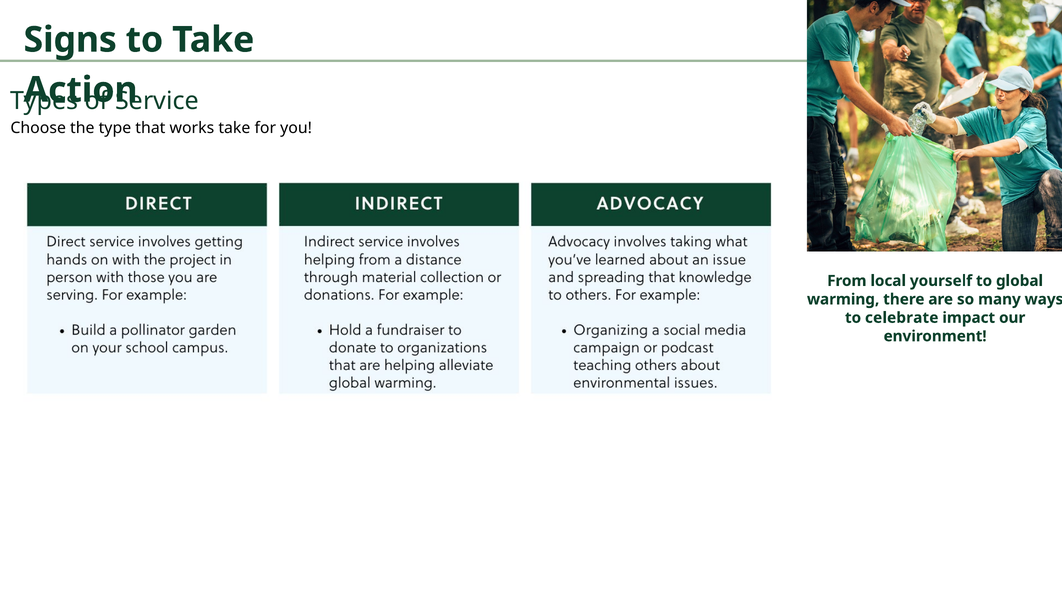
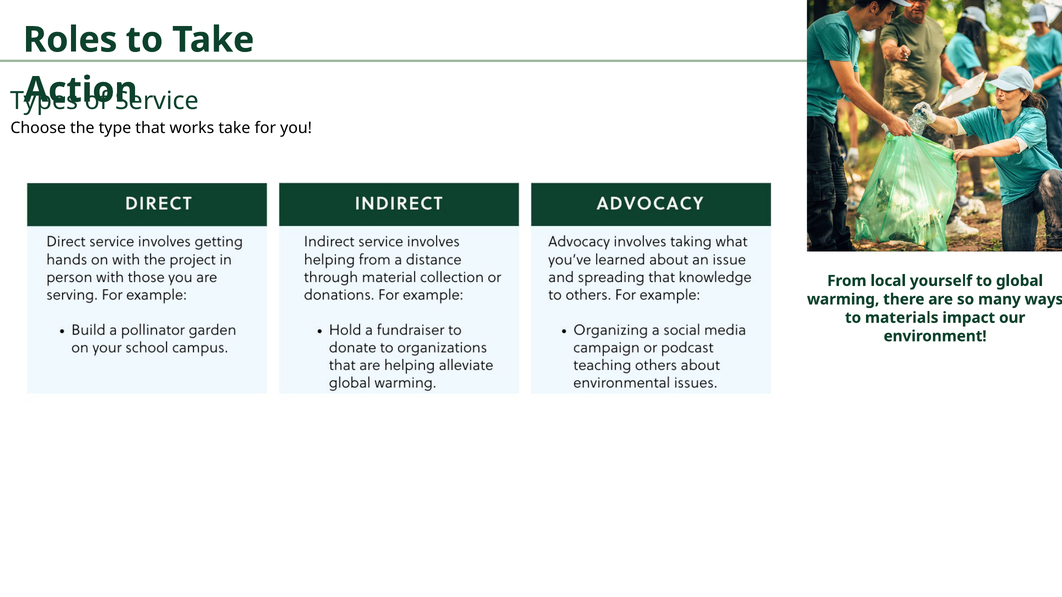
Signs: Signs -> Roles
celebrate: celebrate -> materials
